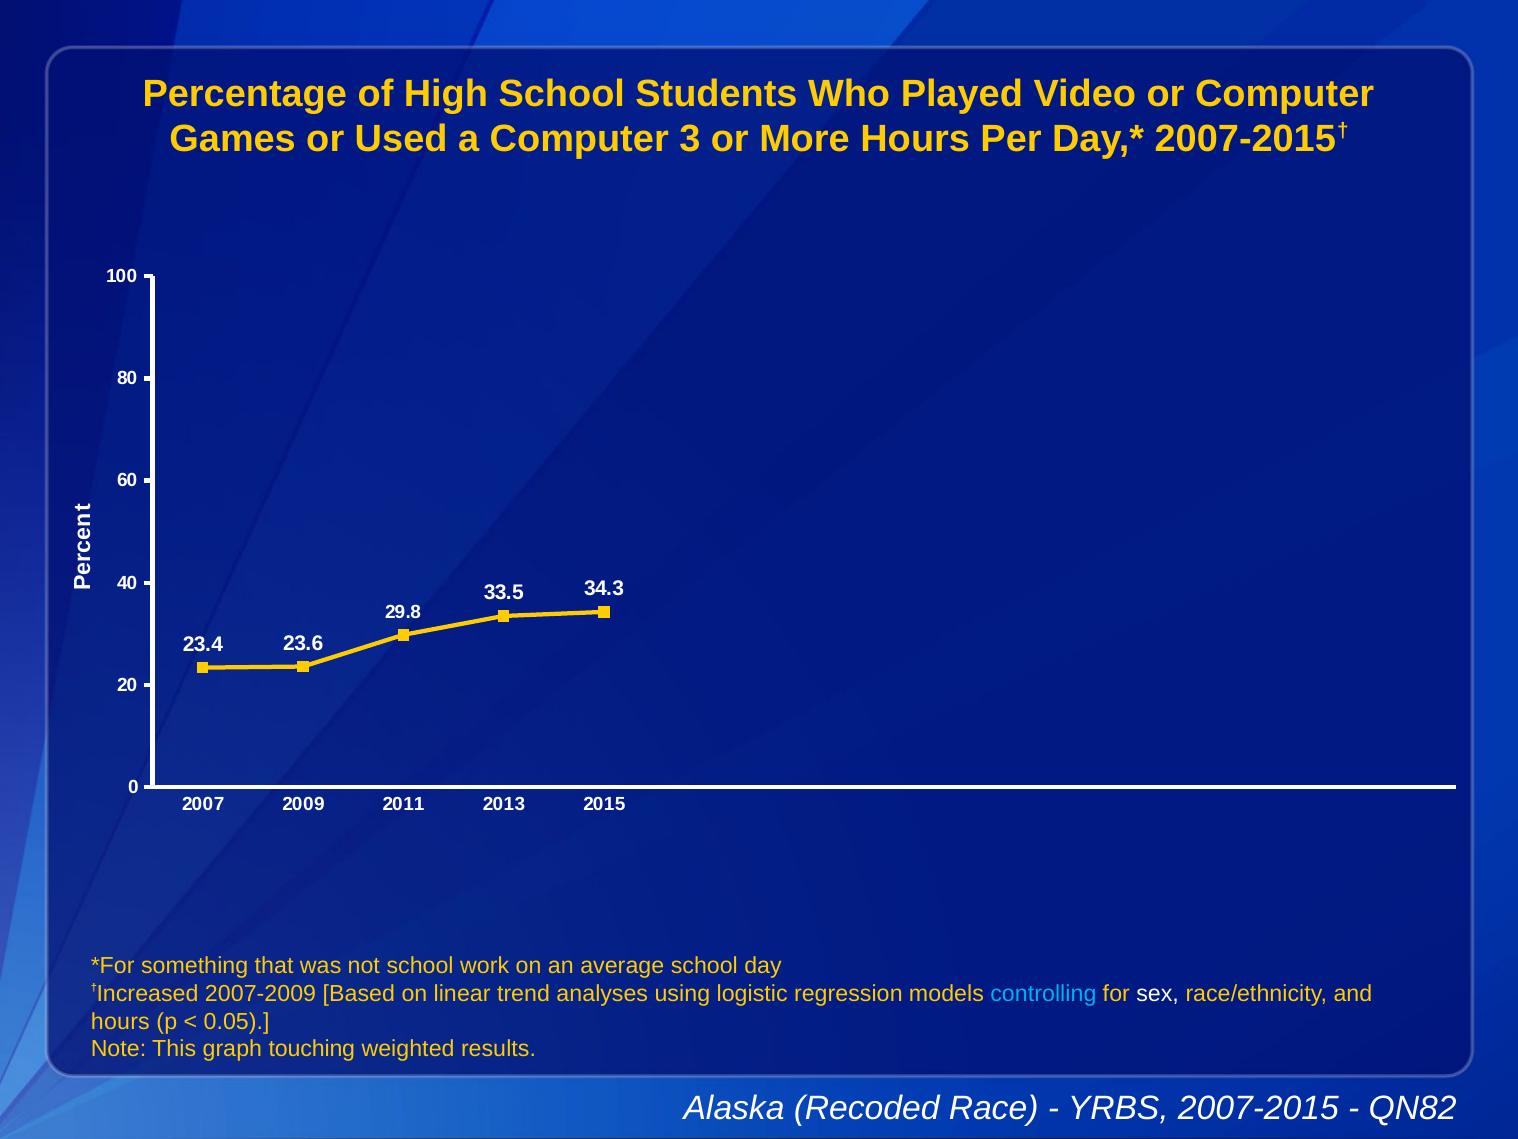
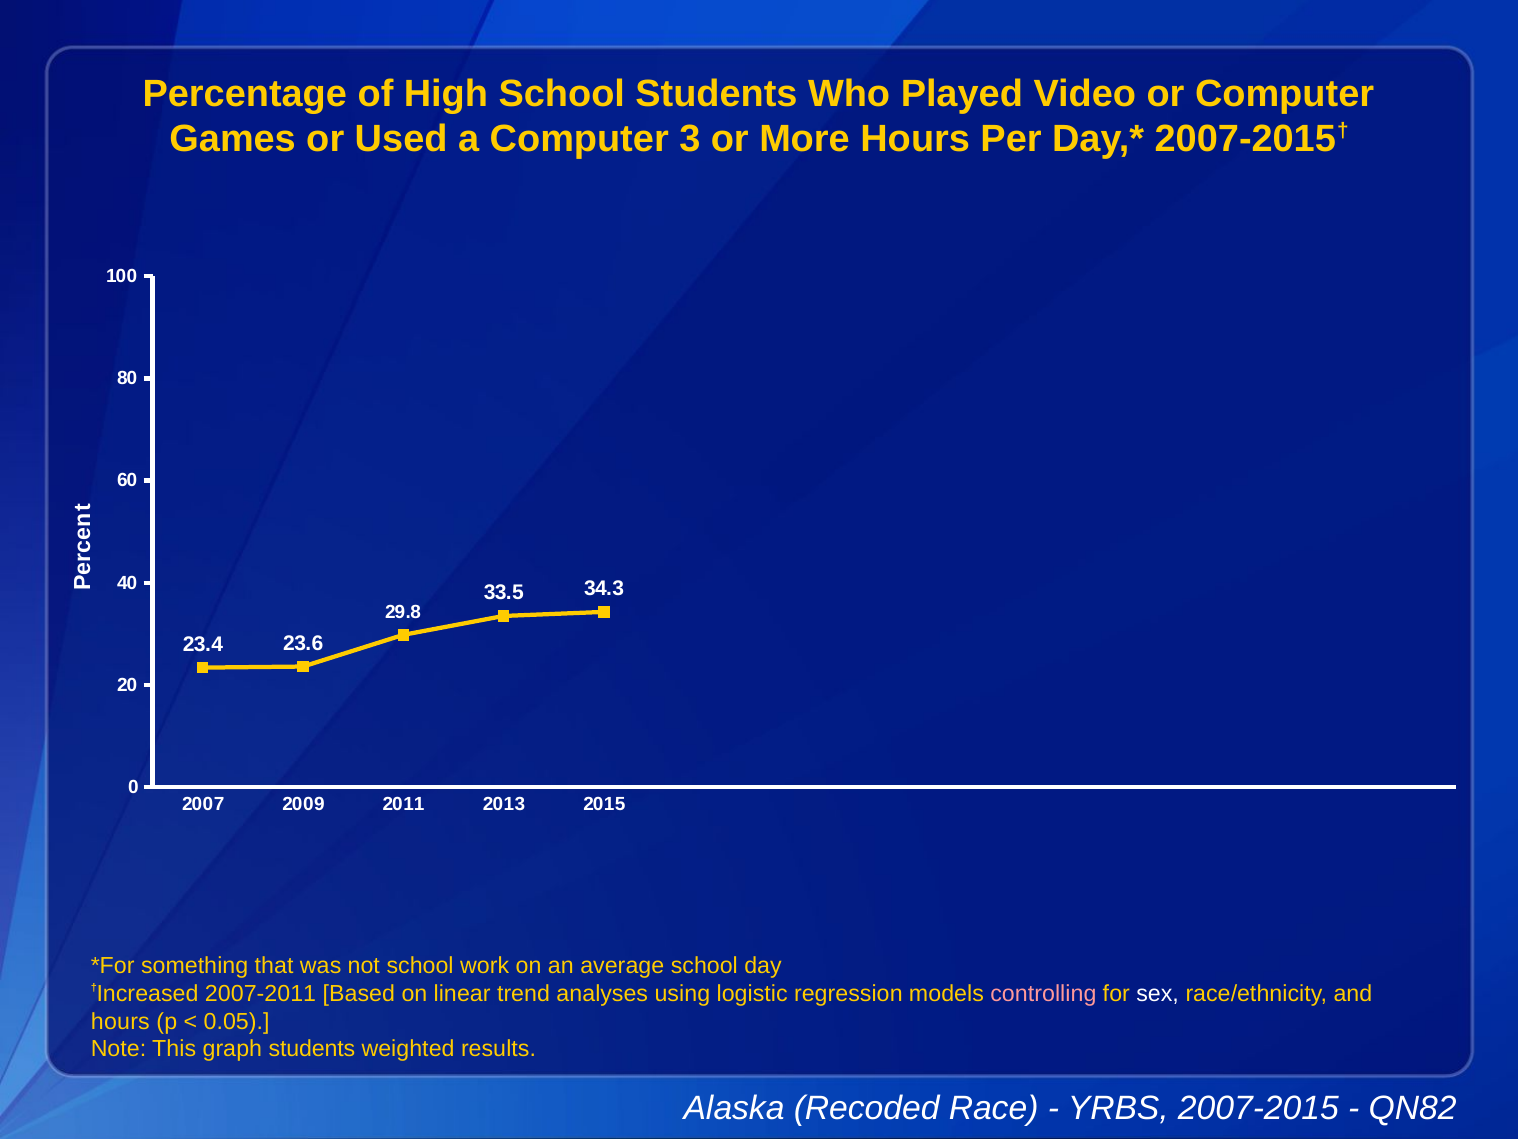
2007-2009: 2007-2009 -> 2007-2011
controlling colour: light blue -> pink
graph touching: touching -> students
